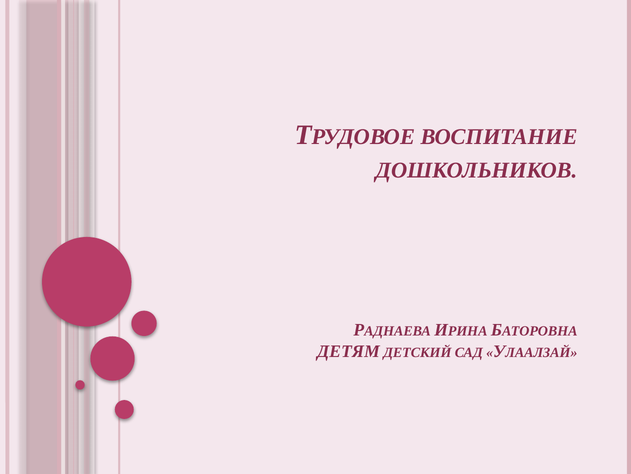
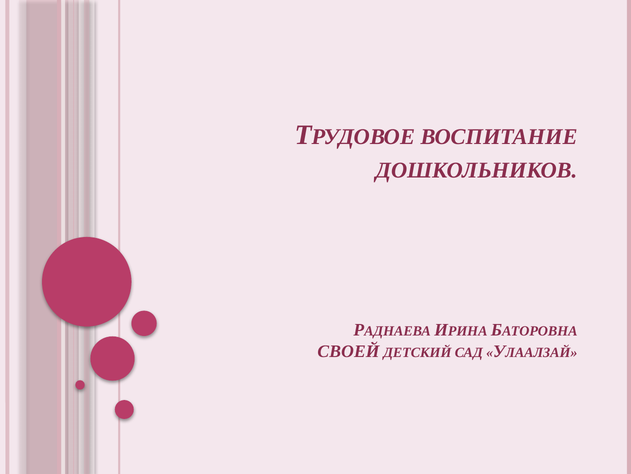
ДЕТЯМ: ДЕТЯМ -> СВОЕЙ
